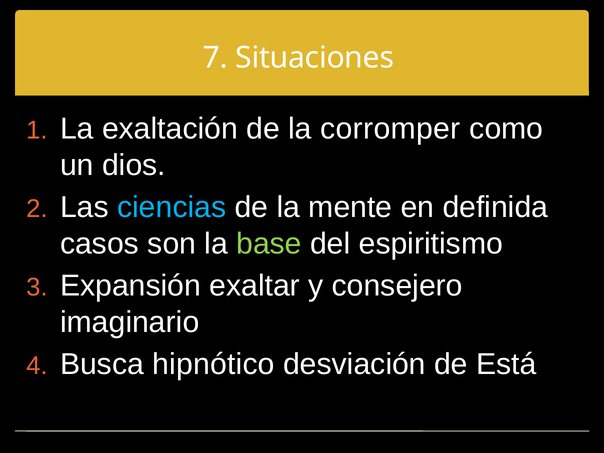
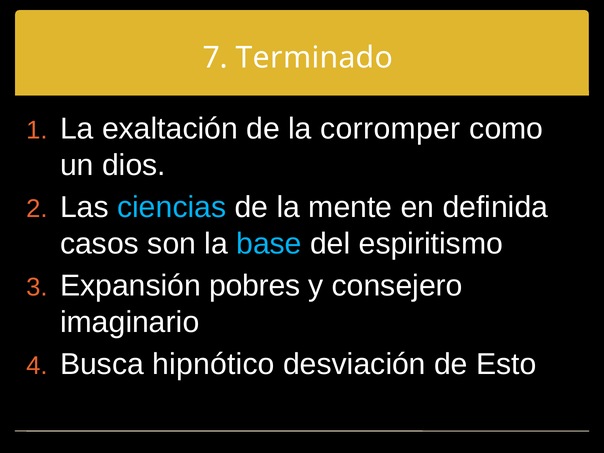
Situaciones: Situaciones -> Terminado
base colour: light green -> light blue
exaltar: exaltar -> pobres
Está: Está -> Esto
